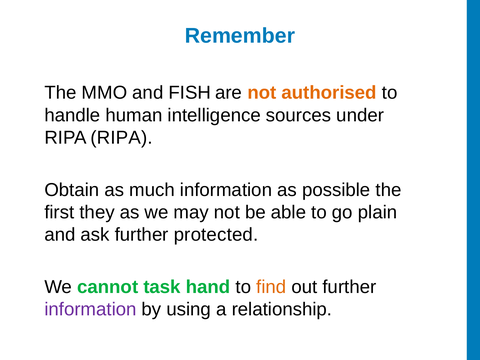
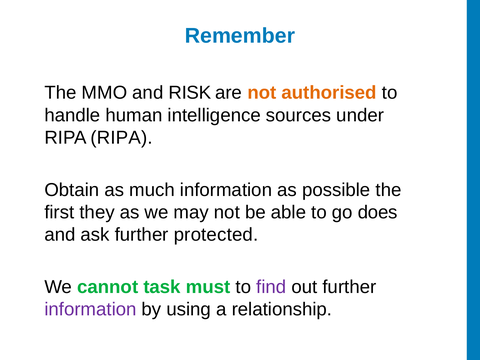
FISH: FISH -> RISK
plain: plain -> does
hand: hand -> must
find colour: orange -> purple
